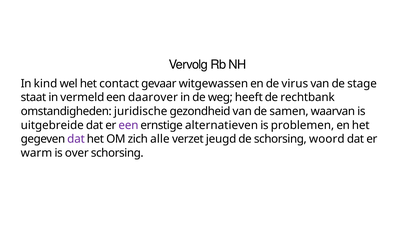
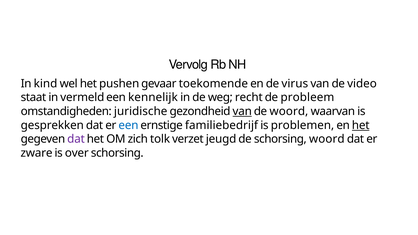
contact: contact -> pushen
witgewassen: witgewassen -> toekomende
stage: stage -> video
daarover: daarover -> kennelijk
heeft: heeft -> recht
rechtbank: rechtbank -> probleem
van at (242, 111) underline: none -> present
de samen: samen -> woord
uitgebreide: uitgebreide -> gesprekken
een at (128, 125) colour: purple -> blue
alternatieven: alternatieven -> familiebedrijf
het at (361, 125) underline: none -> present
alle: alle -> tolk
warm: warm -> zware
